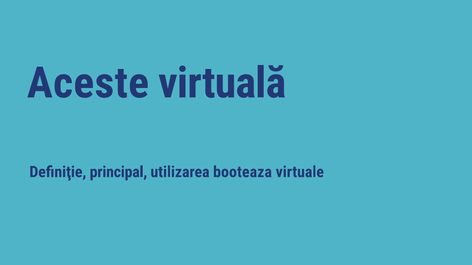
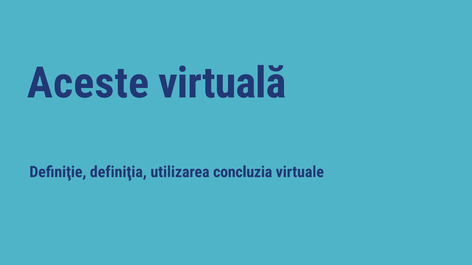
principal: principal -> definiţia
booteaza: booteaza -> concluzia
